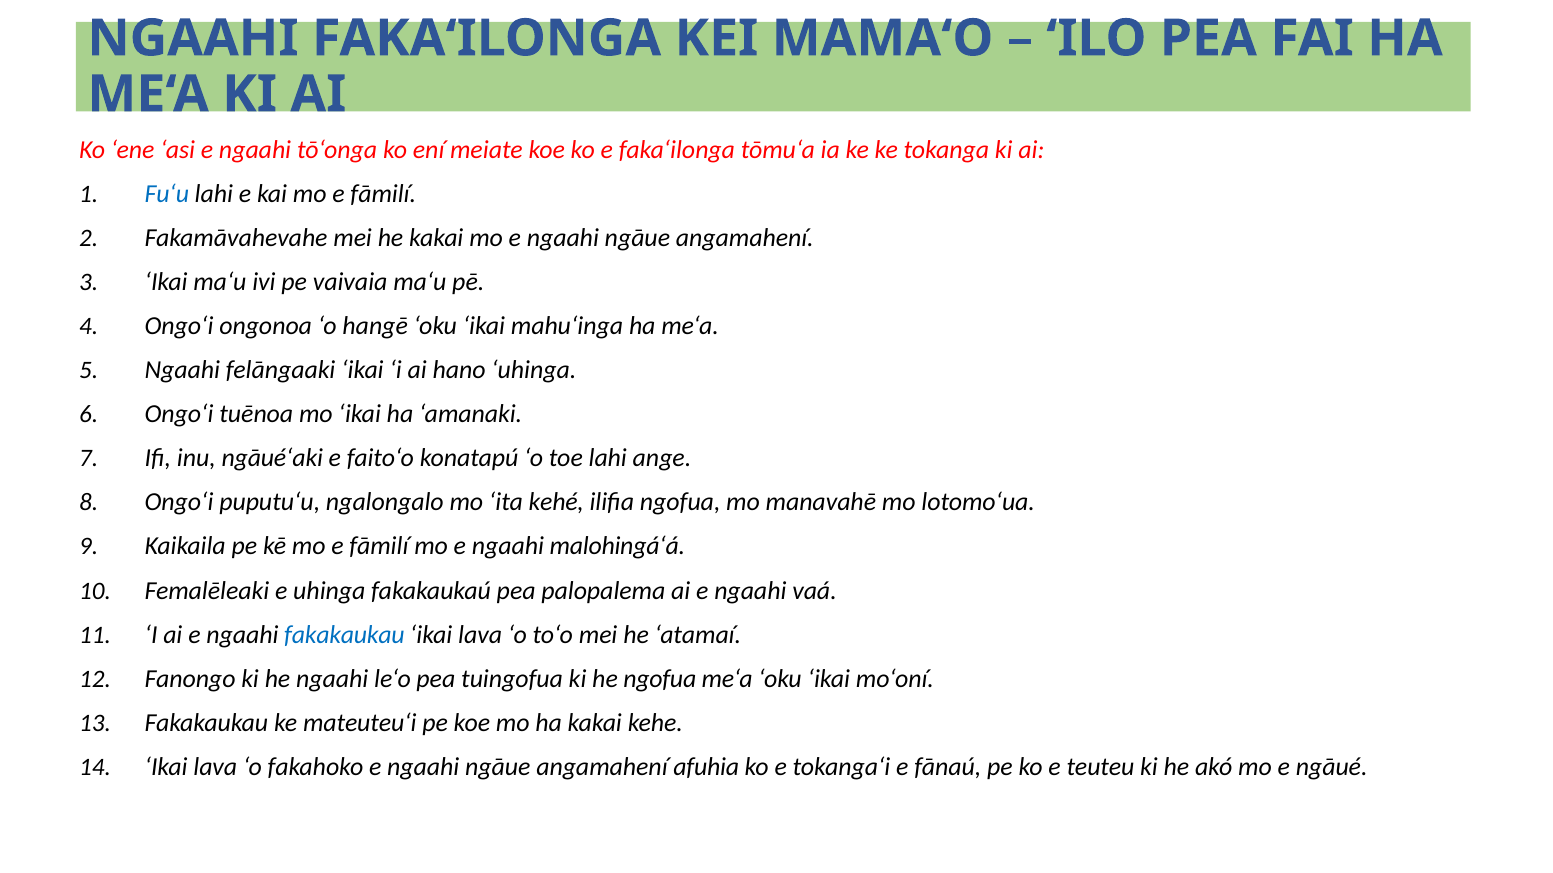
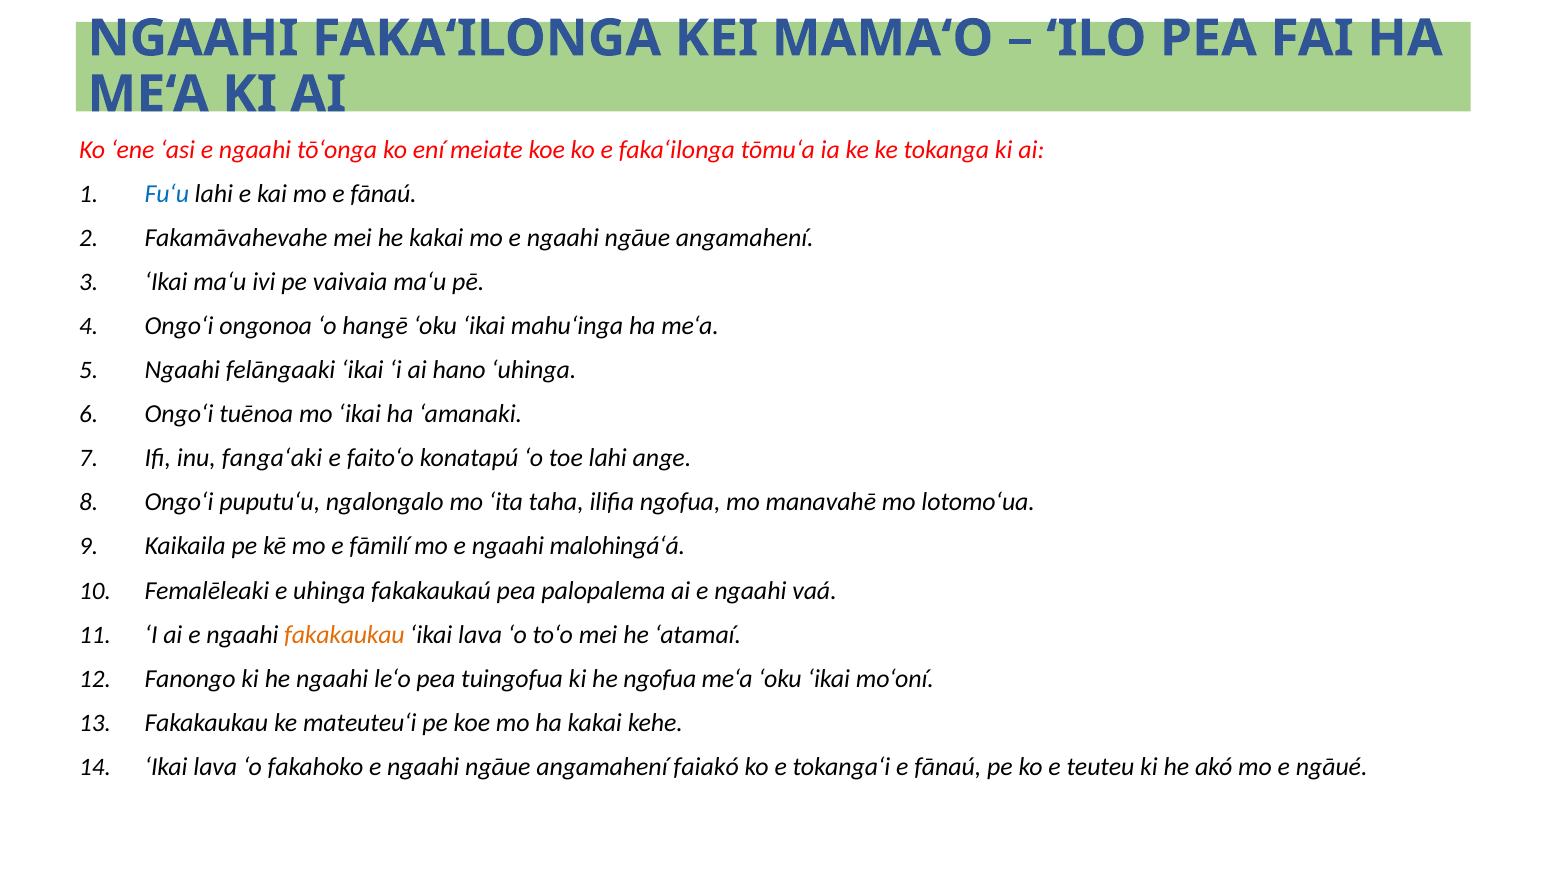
kai mo e fāmilí: fāmilí -> fānaú
ngāué‘aki: ngāué‘aki -> fanga‘aki
kehé: kehé -> taha
fakakaukau at (344, 635) colour: blue -> orange
afuhia: afuhia -> faiakó
